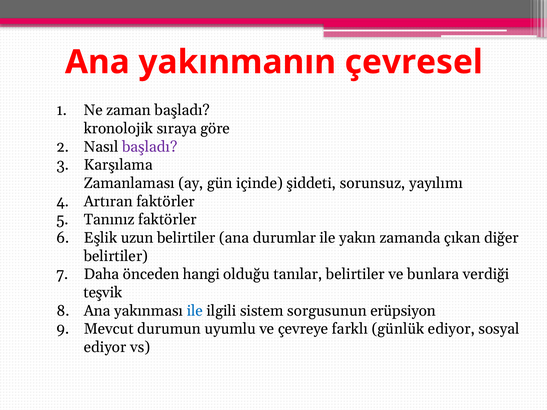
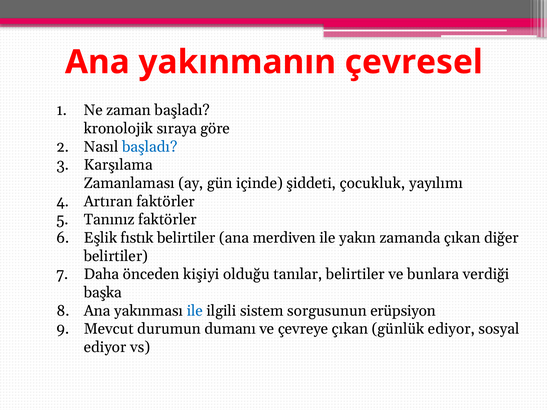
başladı at (150, 147) colour: purple -> blue
sorunsuz: sorunsuz -> çocukluk
uzun: uzun -> fıstık
durumlar: durumlar -> merdiven
hangi: hangi -> kişiyi
teşvik: teşvik -> başka
uyumlu: uyumlu -> dumanı
çevreye farklı: farklı -> çıkan
